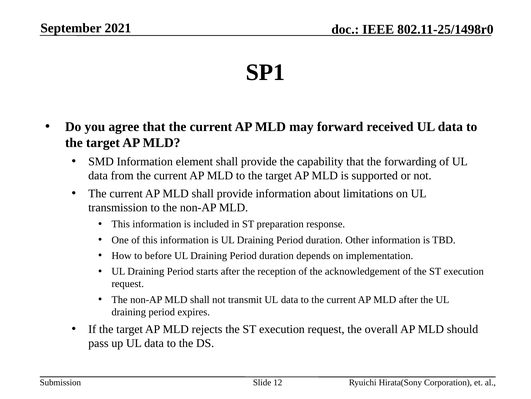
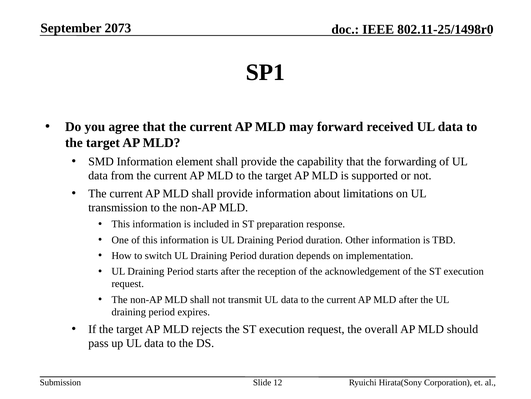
2021: 2021 -> 2073
before: before -> switch
